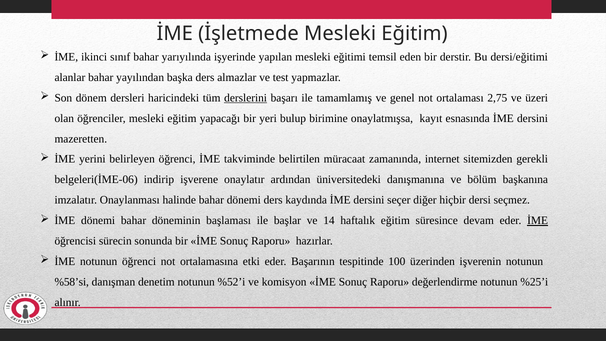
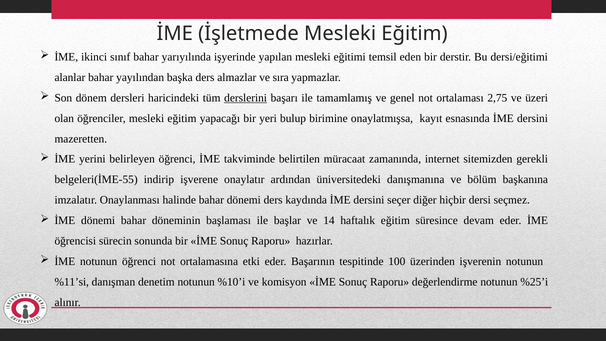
test: test -> sıra
belgeleri(İME-06: belgeleri(İME-06 -> belgeleri(İME-55
İME at (538, 221) underline: present -> none
%58’si: %58’si -> %11’si
%52’i: %52’i -> %10’i
